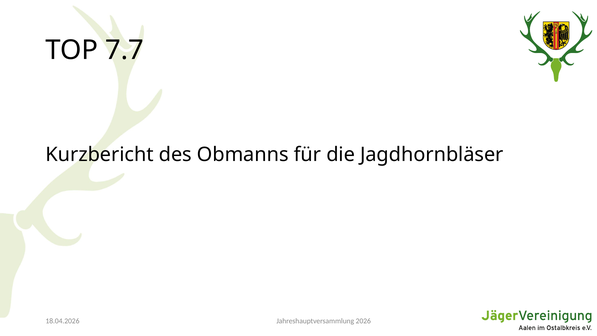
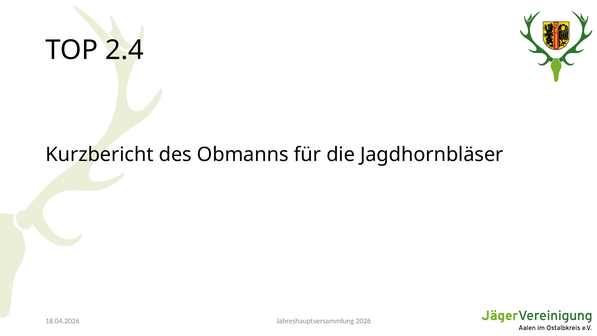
7.7: 7.7 -> 2.4
